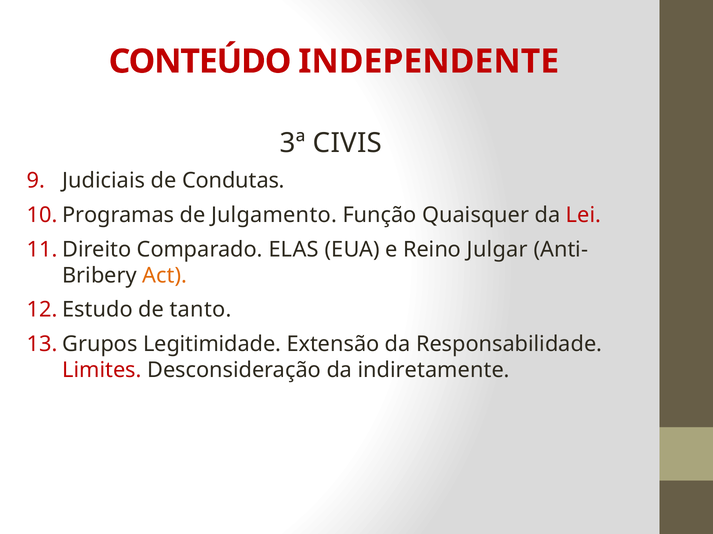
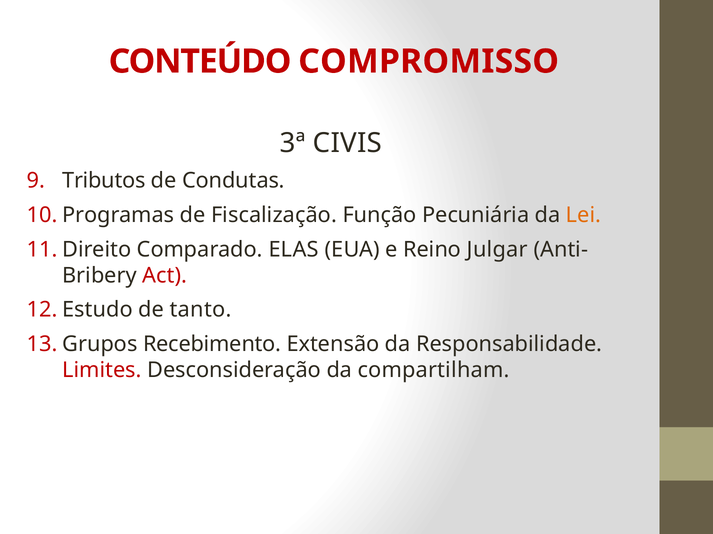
INDEPENDENTE: INDEPENDENTE -> COMPROMISSO
Judiciais: Judiciais -> Tributos
Julgamento: Julgamento -> Fiscalização
Quaisquer: Quaisquer -> Pecuniária
Lei colour: red -> orange
Act colour: orange -> red
Legitimidade: Legitimidade -> Recebimento
indiretamente: indiretamente -> compartilham
